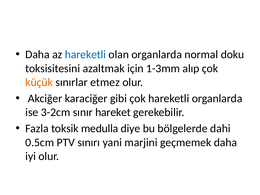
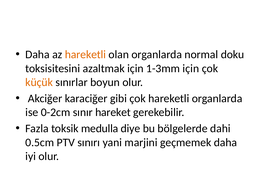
hareketli at (85, 55) colour: blue -> orange
1-3mm alıp: alıp -> için
etmez: etmez -> boyun
3-2cm: 3-2cm -> 0-2cm
